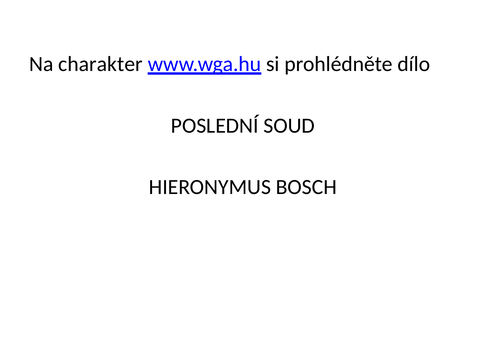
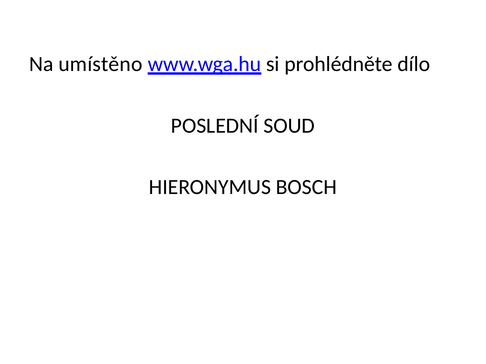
charakter: charakter -> umístěno
